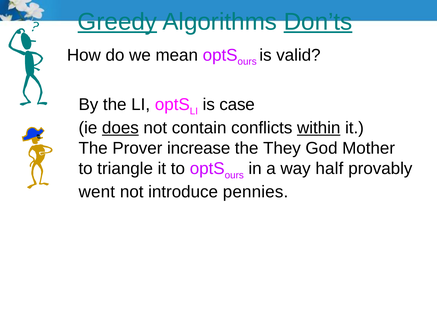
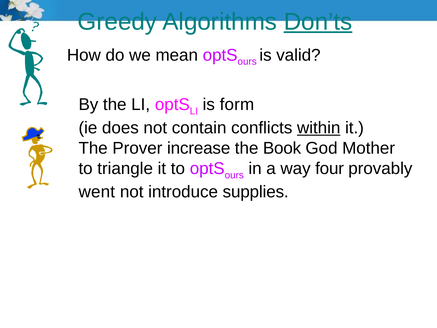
Greedy underline: present -> none
case: case -> form
does underline: present -> none
They: They -> Book
half: half -> four
pennies: pennies -> supplies
